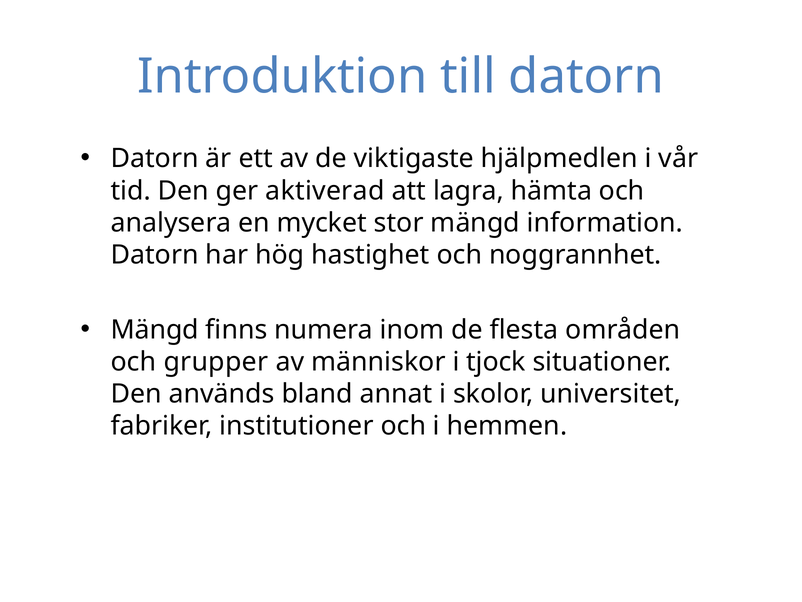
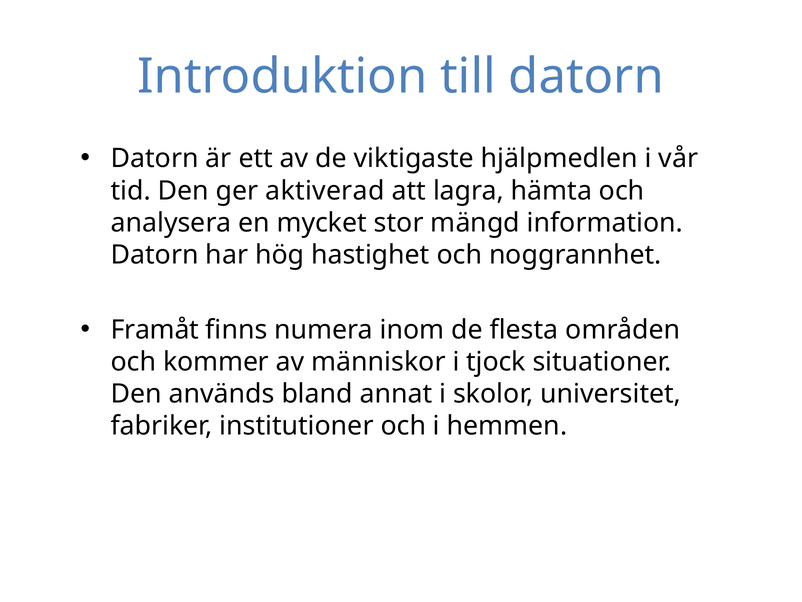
Mängd at (155, 330): Mängd -> Framåt
grupper: grupper -> kommer
